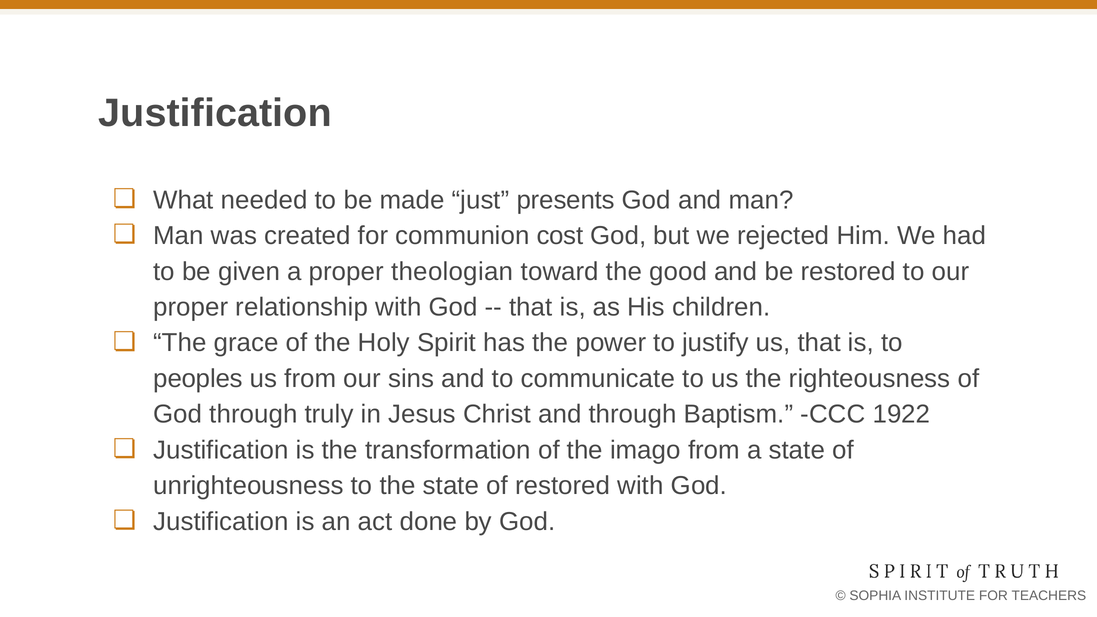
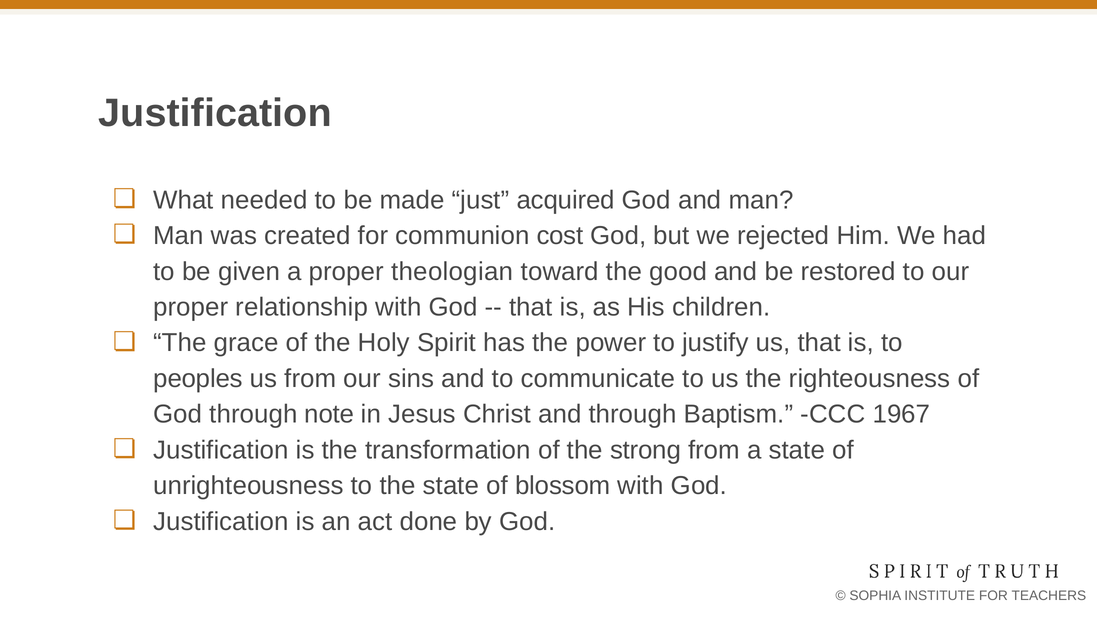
presents: presents -> acquired
truly: truly -> note
1922: 1922 -> 1967
imago: imago -> strong
of restored: restored -> blossom
